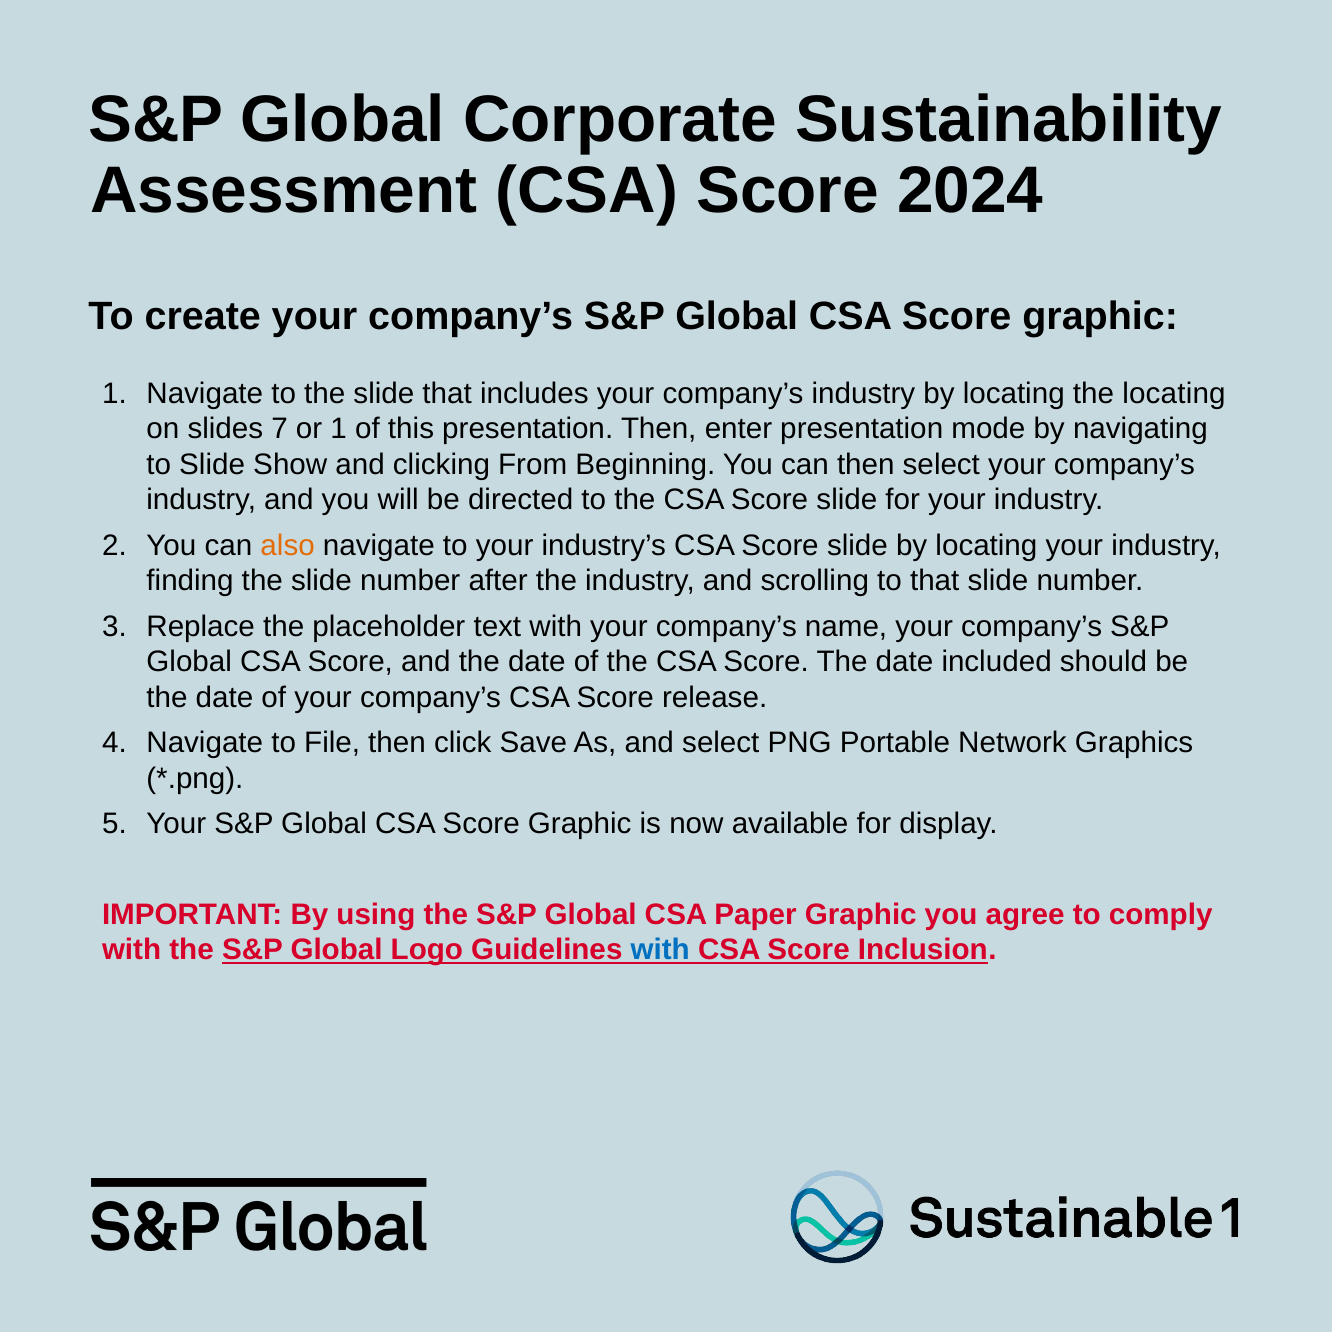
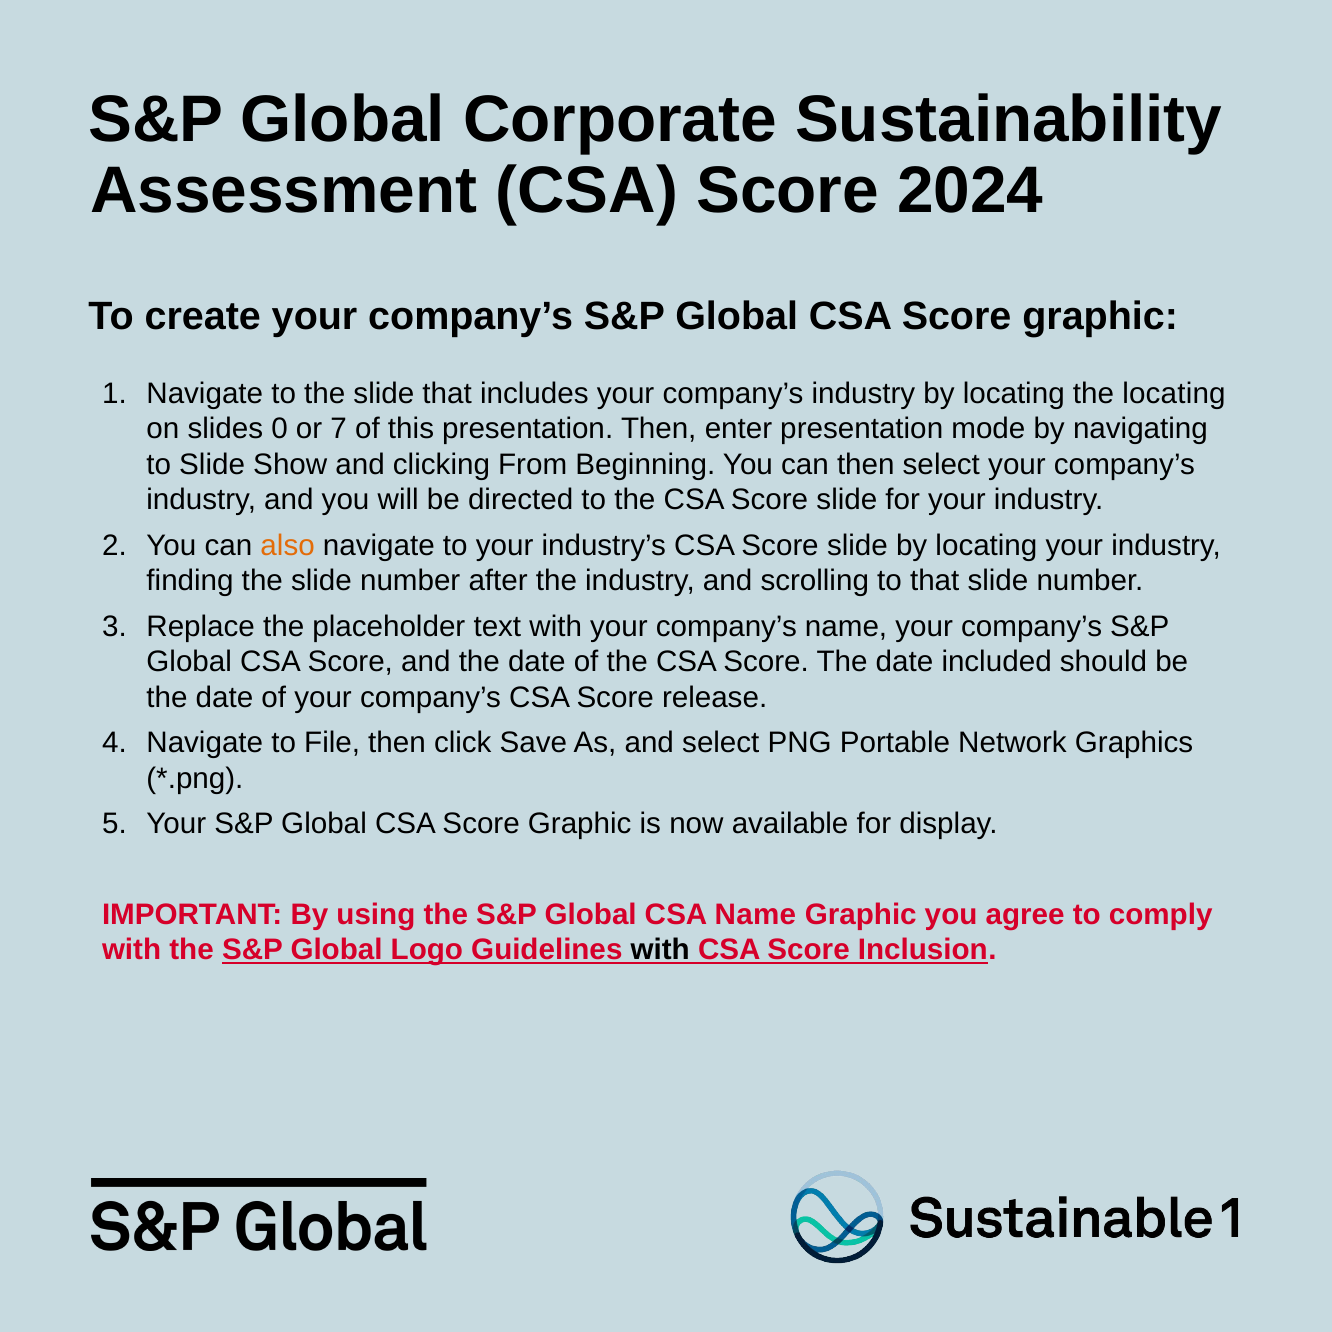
7: 7 -> 0
or 1: 1 -> 7
CSA Paper: Paper -> Name
with at (660, 950) colour: blue -> black
